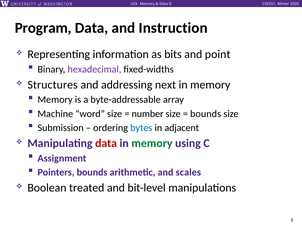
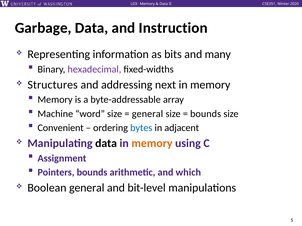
Program: Program -> Garbage
point: point -> many
number at (148, 114): number -> general
Submission: Submission -> Convenient
data at (106, 144) colour: red -> black
memory at (152, 144) colour: green -> orange
scales: scales -> which
Boolean treated: treated -> general
